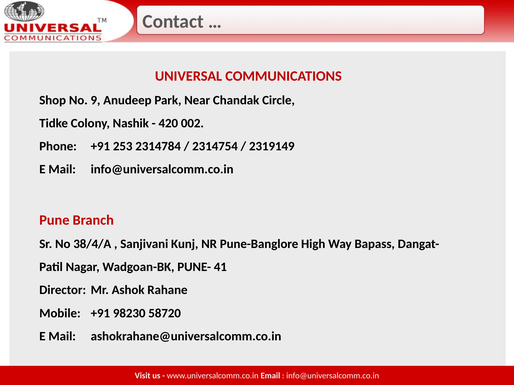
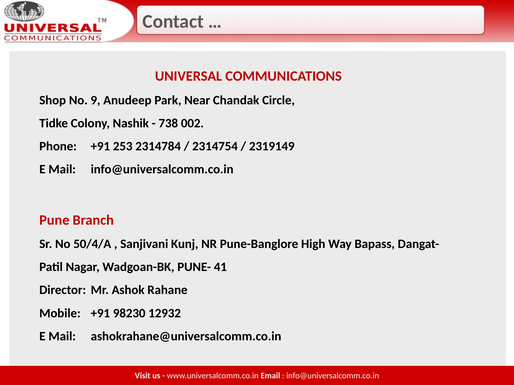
420: 420 -> 738
38/4/A: 38/4/A -> 50/4/A
58720: 58720 -> 12932
